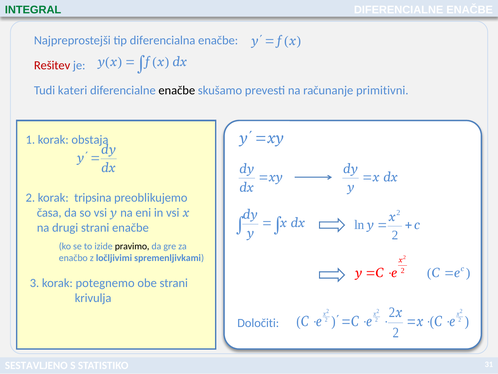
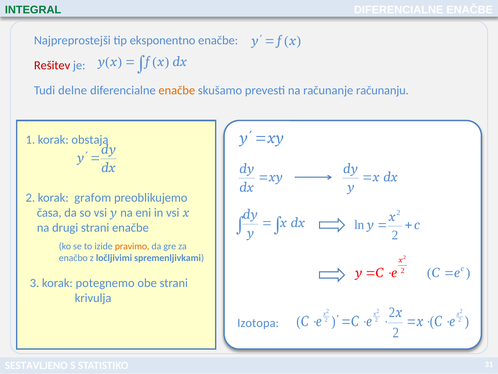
diferencialna: diferencialna -> eksponentno
kateri: kateri -> delne
enačbe at (177, 90) colour: black -> orange
primitivni: primitivni -> računanju
tripsina: tripsina -> grafom
pravimo colour: black -> orange
Določiti: Določiti -> Izotopa
